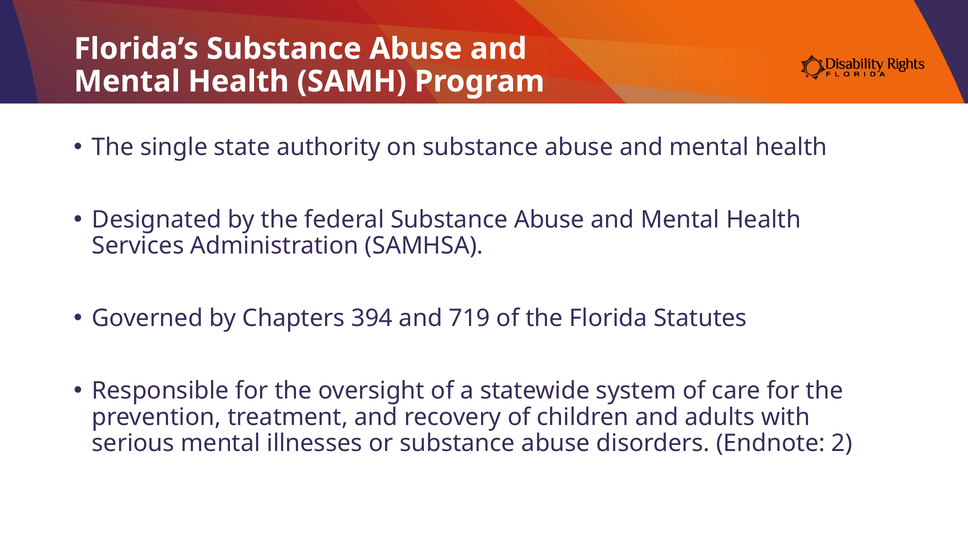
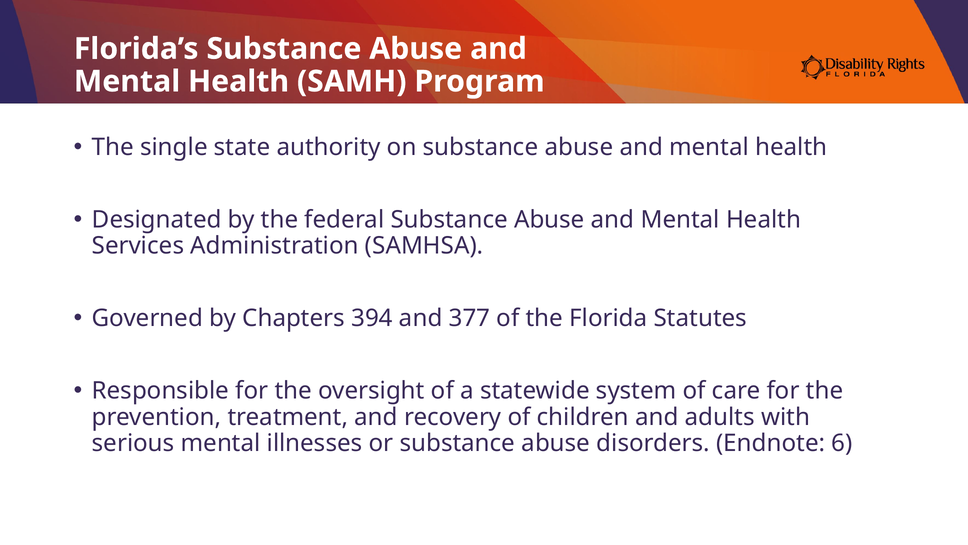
719: 719 -> 377
2: 2 -> 6
